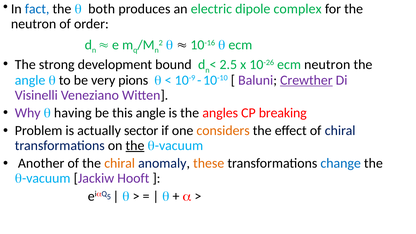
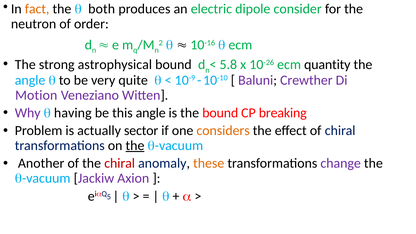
fact colour: blue -> orange
complex: complex -> consider
development: development -> astrophysical
2.5: 2.5 -> 5.8
ecm neutron: neutron -> quantity
pions: pions -> quite
Crewther underline: present -> none
Visinelli: Visinelli -> Motion
the angles: angles -> bound
chiral at (120, 163) colour: orange -> red
change colour: blue -> purple
Hooft: Hooft -> Axion
